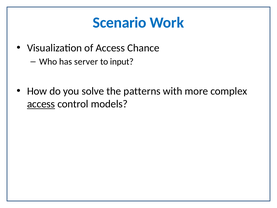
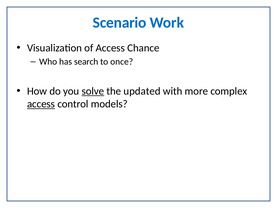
server: server -> search
input: input -> once
solve underline: none -> present
patterns: patterns -> updated
